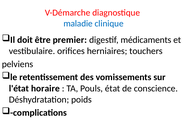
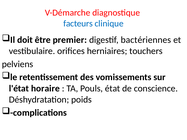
maladie: maladie -> facteurs
médicaments: médicaments -> bactériennes
